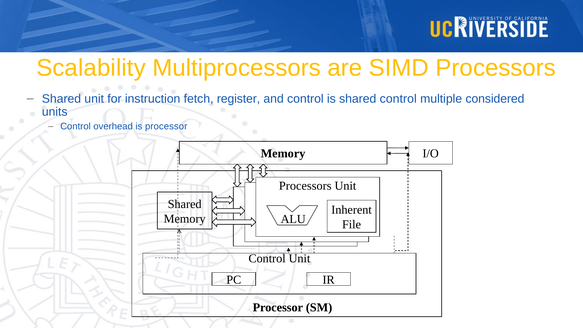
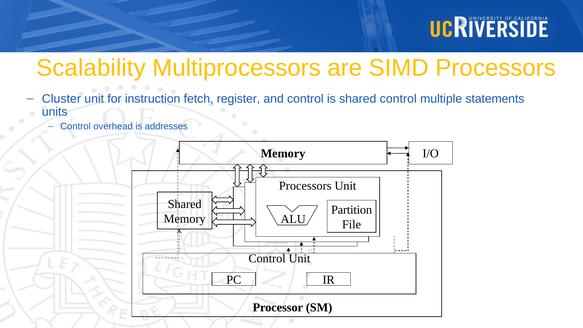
Shared at (61, 99): Shared -> Cluster
considered: considered -> statements
is processor: processor -> addresses
Inherent: Inherent -> Partition
